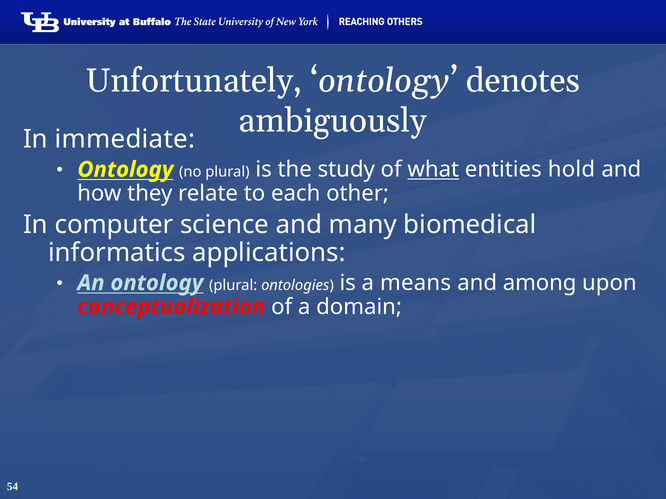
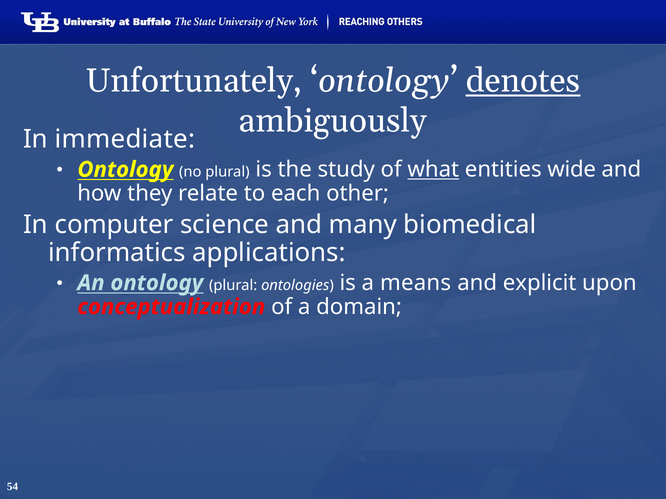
denotes underline: none -> present
hold: hold -> wide
among: among -> explicit
